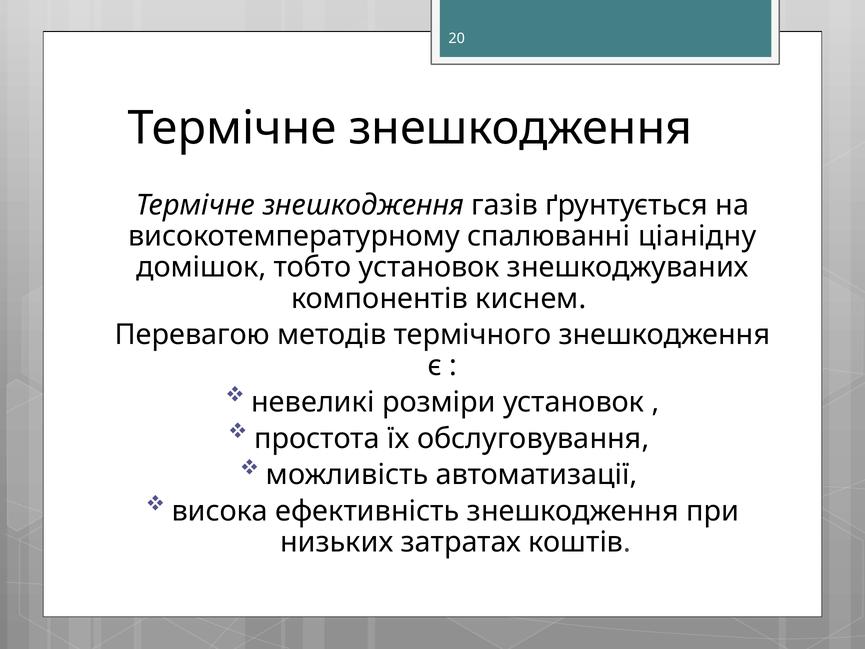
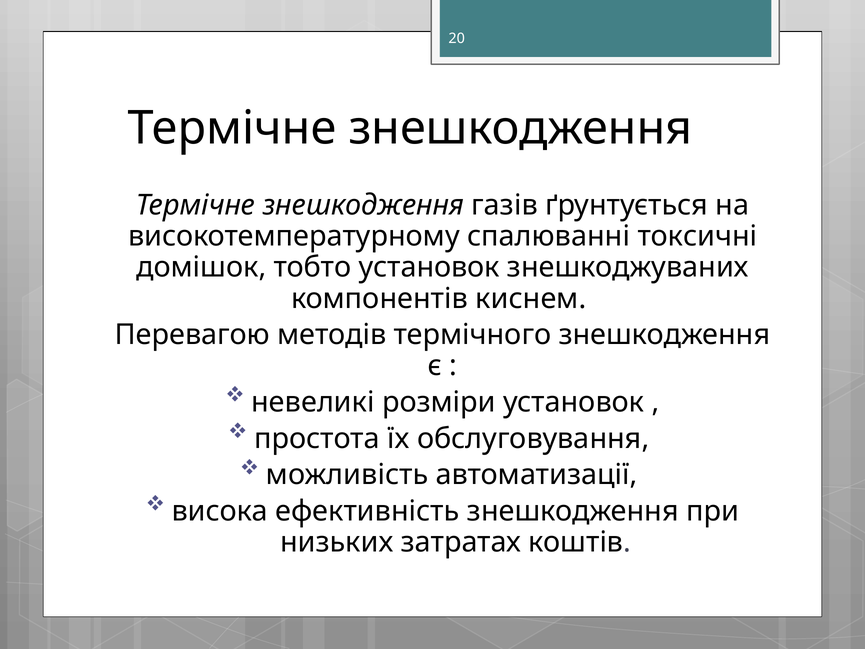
ціанідну: ціанідну -> токсичні
